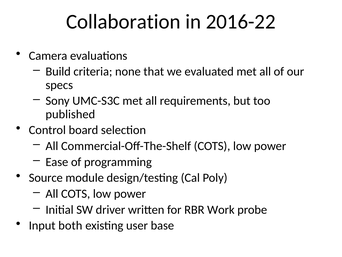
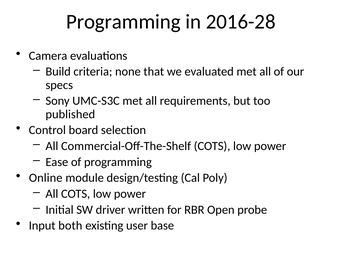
Collaboration at (123, 22): Collaboration -> Programming
2016-22: 2016-22 -> 2016-28
Source: Source -> Online
Work: Work -> Open
